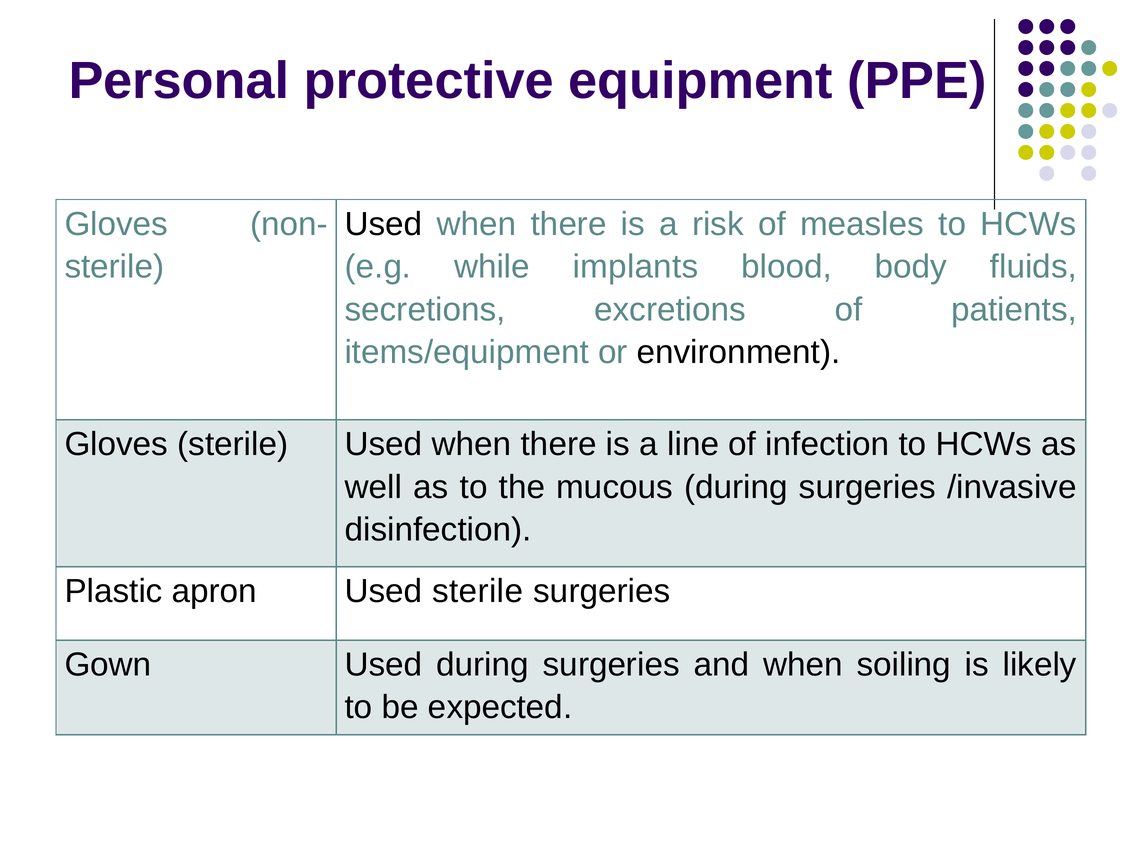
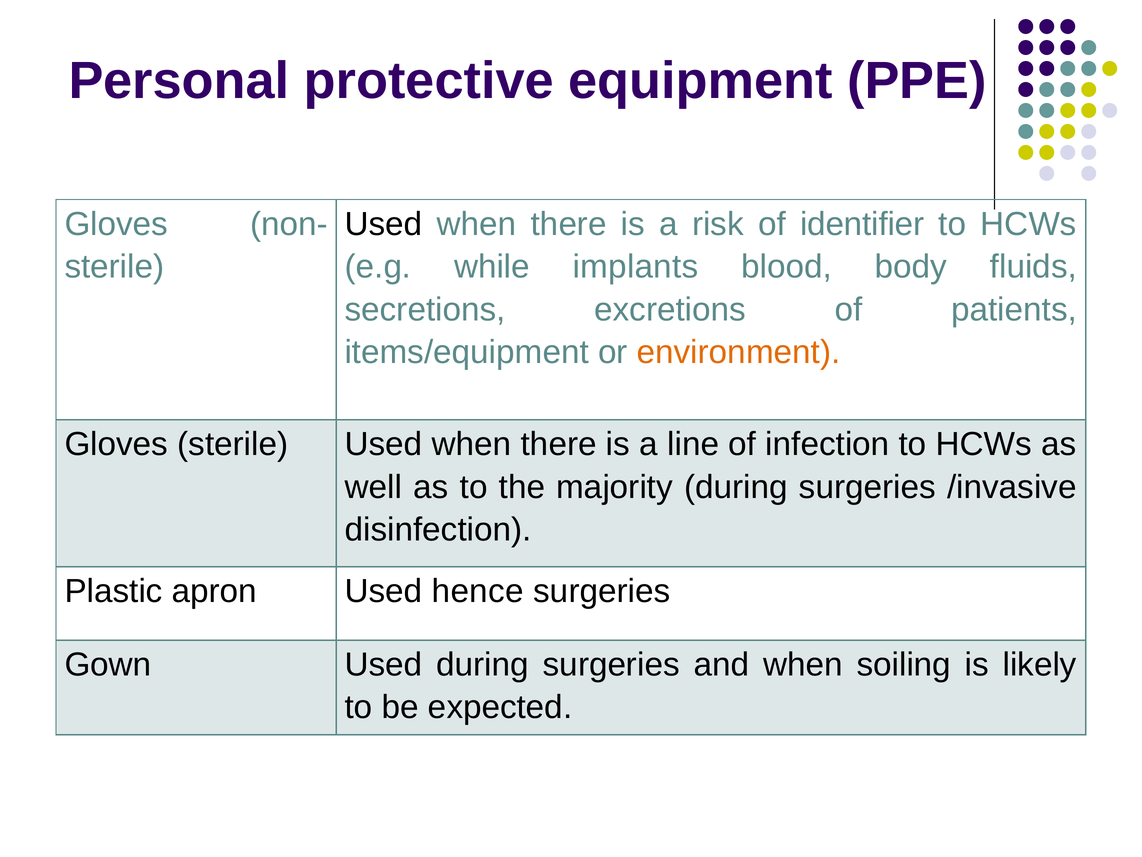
measles: measles -> identifier
environment colour: black -> orange
mucous: mucous -> majority
Used sterile: sterile -> hence
